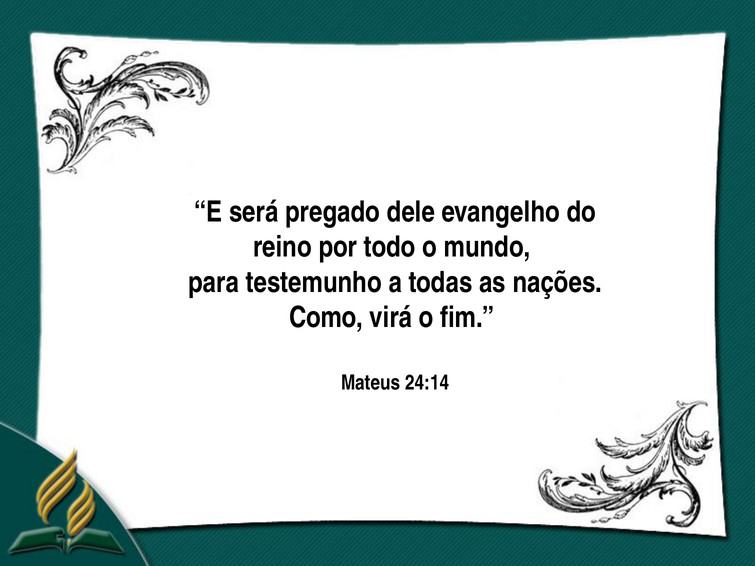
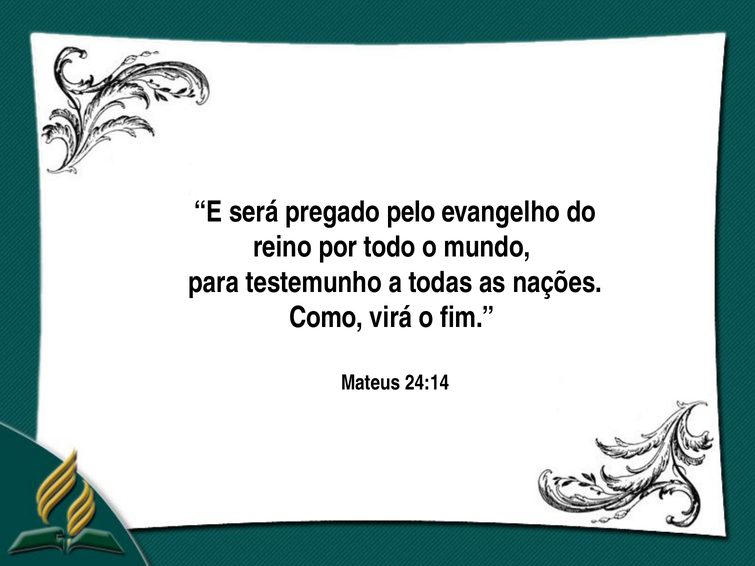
dele: dele -> pelo
